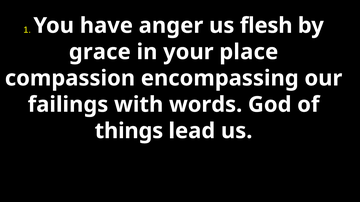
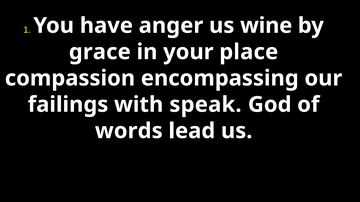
flesh: flesh -> wine
words: words -> speak
things: things -> words
